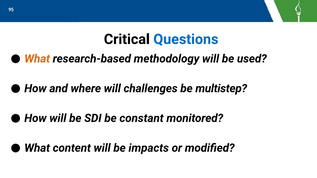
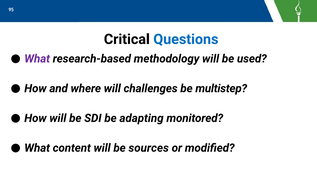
What at (37, 59) colour: orange -> purple
constant: constant -> adapting
impacts: impacts -> sources
